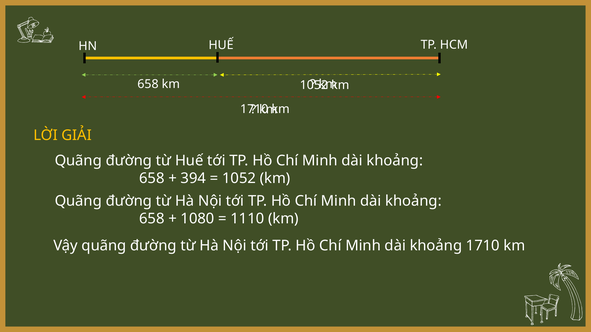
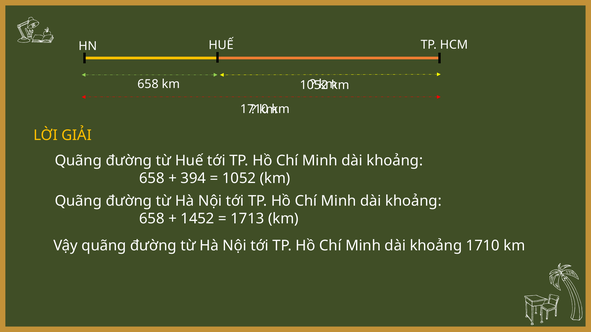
1080: 1080 -> 1452
1110: 1110 -> 1713
